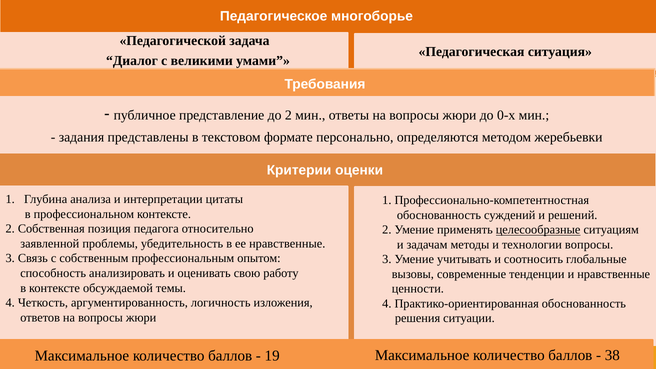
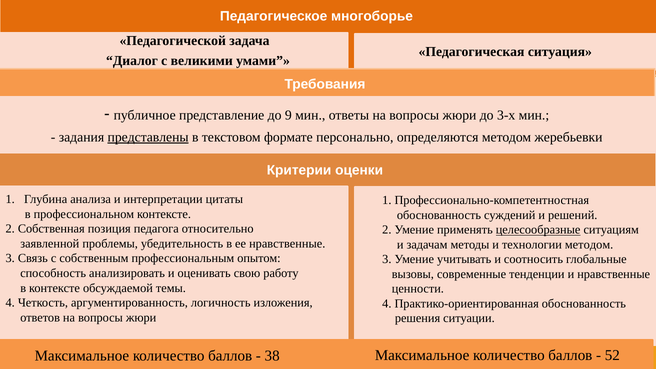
до 2: 2 -> 9
0-х: 0-х -> 3-х
представлены underline: none -> present
технологии вопросы: вопросы -> методом
19: 19 -> 38
38: 38 -> 52
